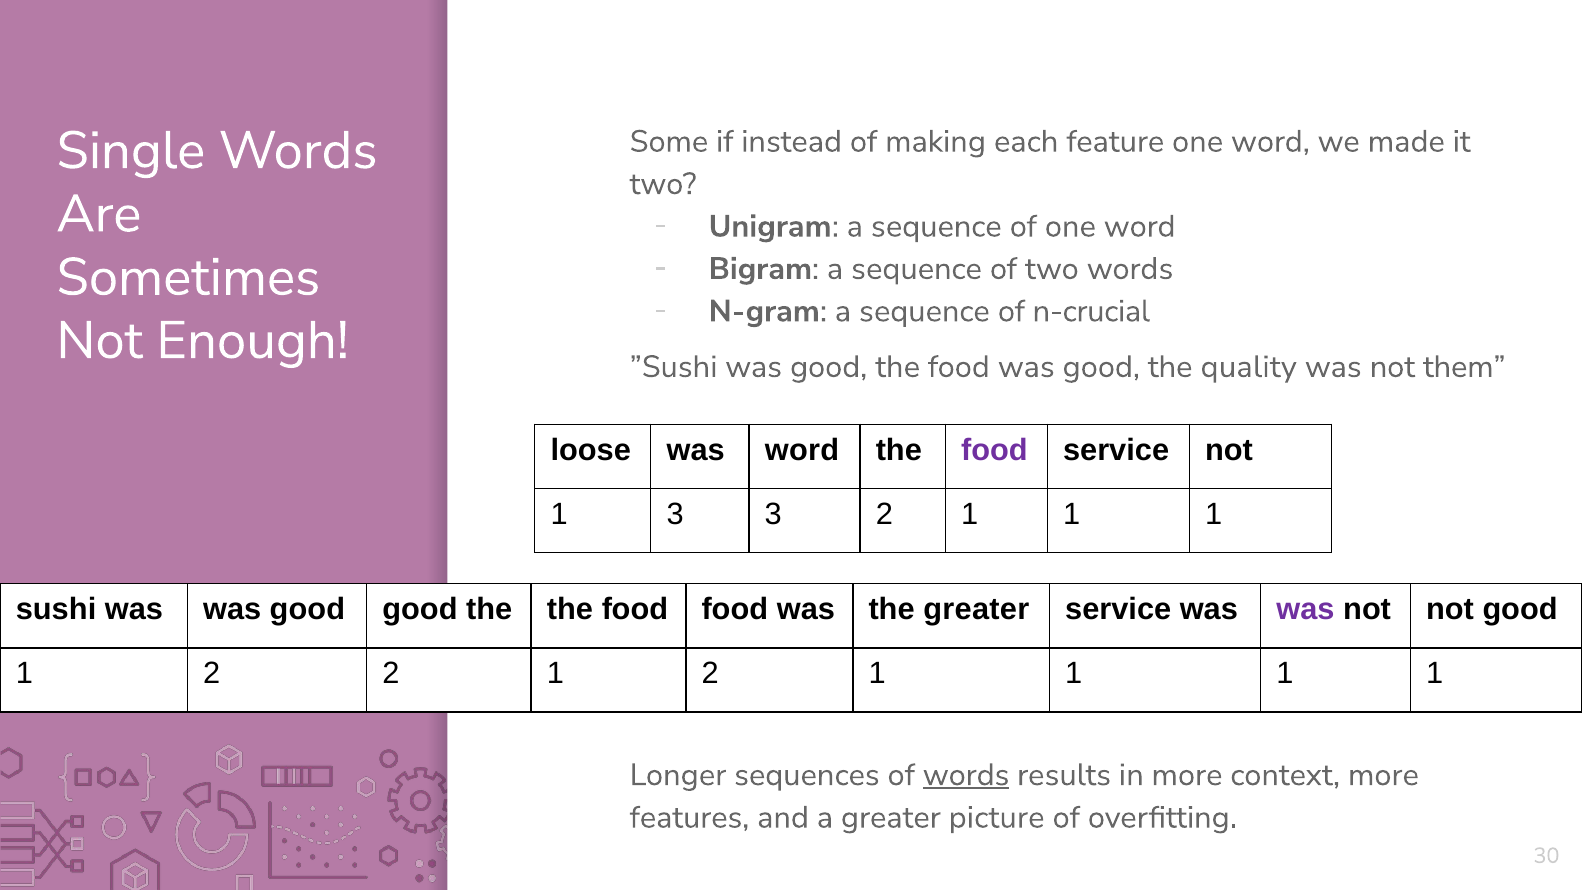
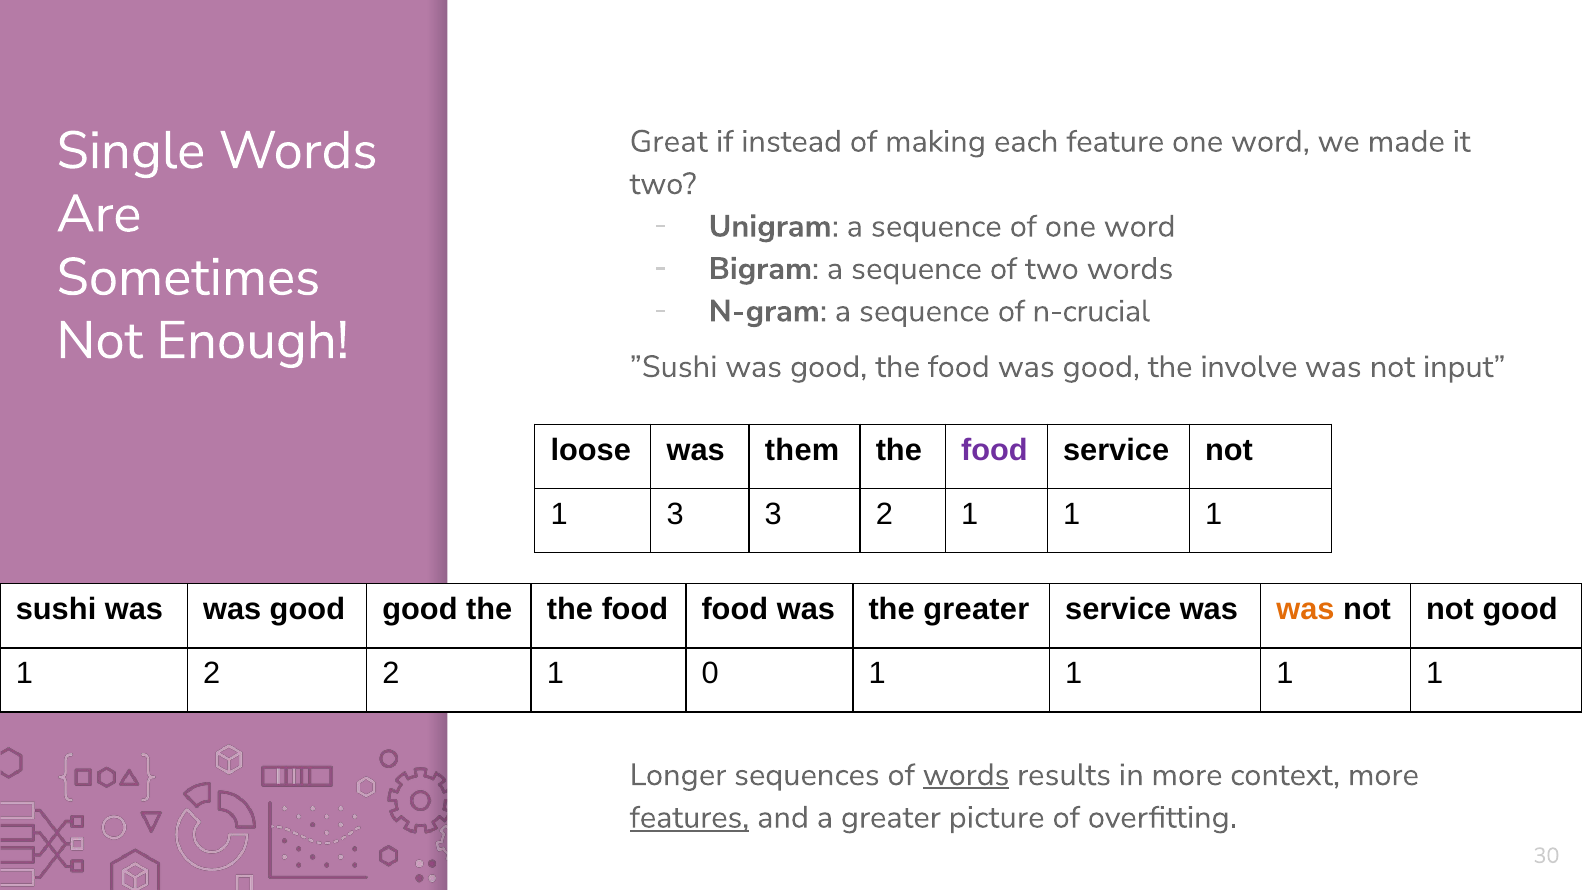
Some: Some -> Great
quality: quality -> involve
them: them -> input
was word: word -> them
was at (1305, 609) colour: purple -> orange
2 1 2: 2 -> 0
features underline: none -> present
